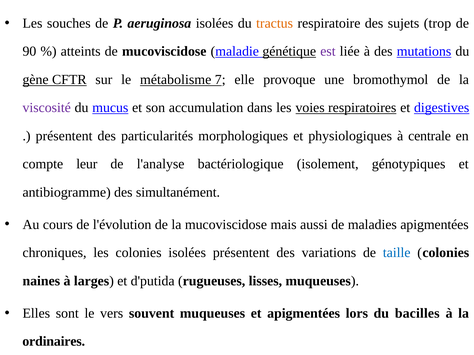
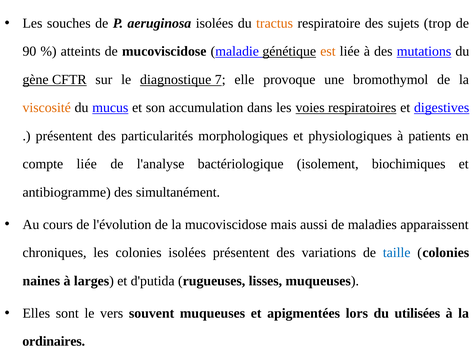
est colour: purple -> orange
métabolisme: métabolisme -> diagnostique
viscosité colour: purple -> orange
centrale: centrale -> patients
compte leur: leur -> liée
génotypiques: génotypiques -> biochimiques
maladies apigmentées: apigmentées -> apparaissent
bacilles: bacilles -> utilisées
